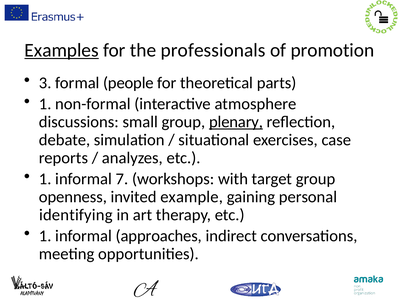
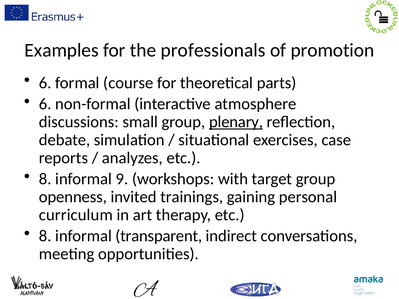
Examples underline: present -> none
3 at (45, 83): 3 -> 6
people: people -> course
1 at (45, 104): 1 -> 6
1 at (45, 179): 1 -> 8
7: 7 -> 9
example: example -> trainings
identifying: identifying -> curriculum
1 at (45, 236): 1 -> 8
approaches: approaches -> transparent
